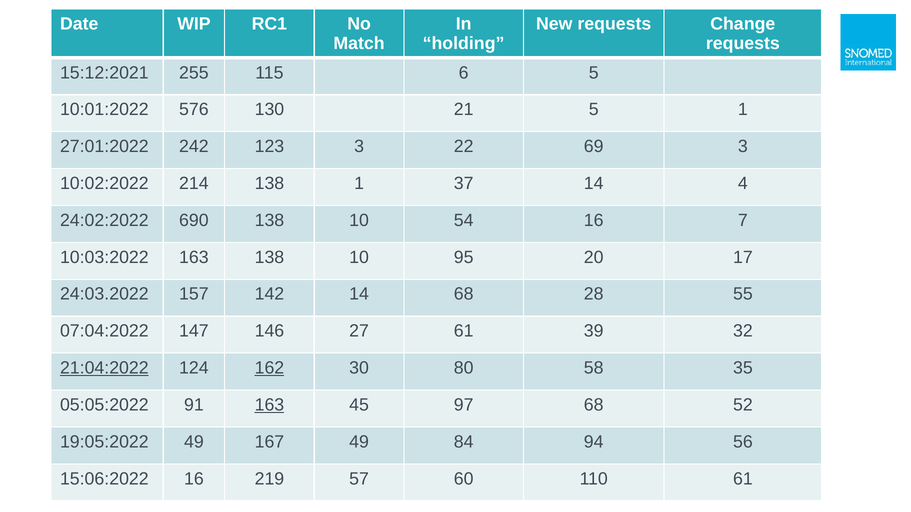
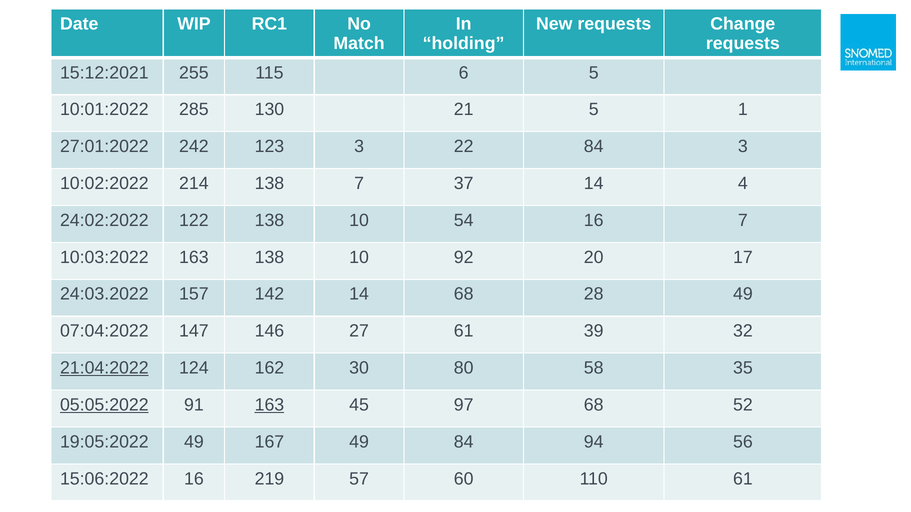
576: 576 -> 285
22 69: 69 -> 84
138 1: 1 -> 7
690: 690 -> 122
95: 95 -> 92
28 55: 55 -> 49
162 underline: present -> none
05:05:2022 underline: none -> present
